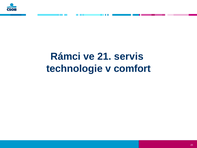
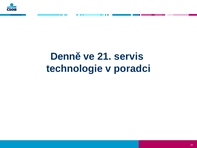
Rámci: Rámci -> Denně
comfort: comfort -> poradci
